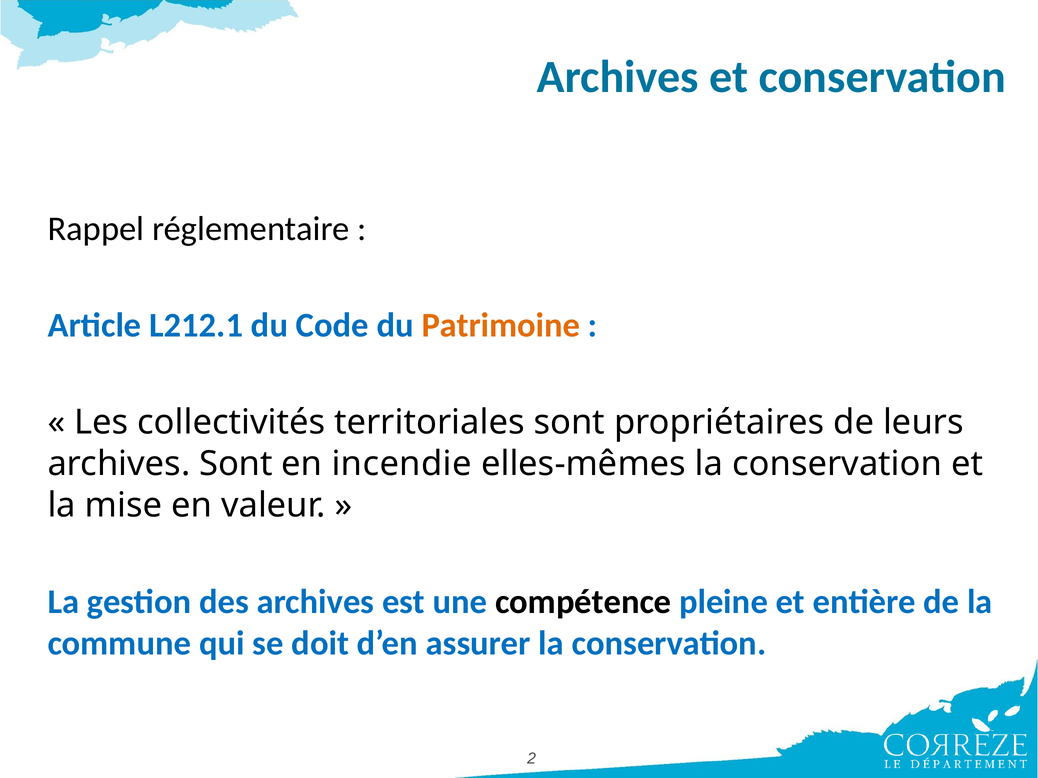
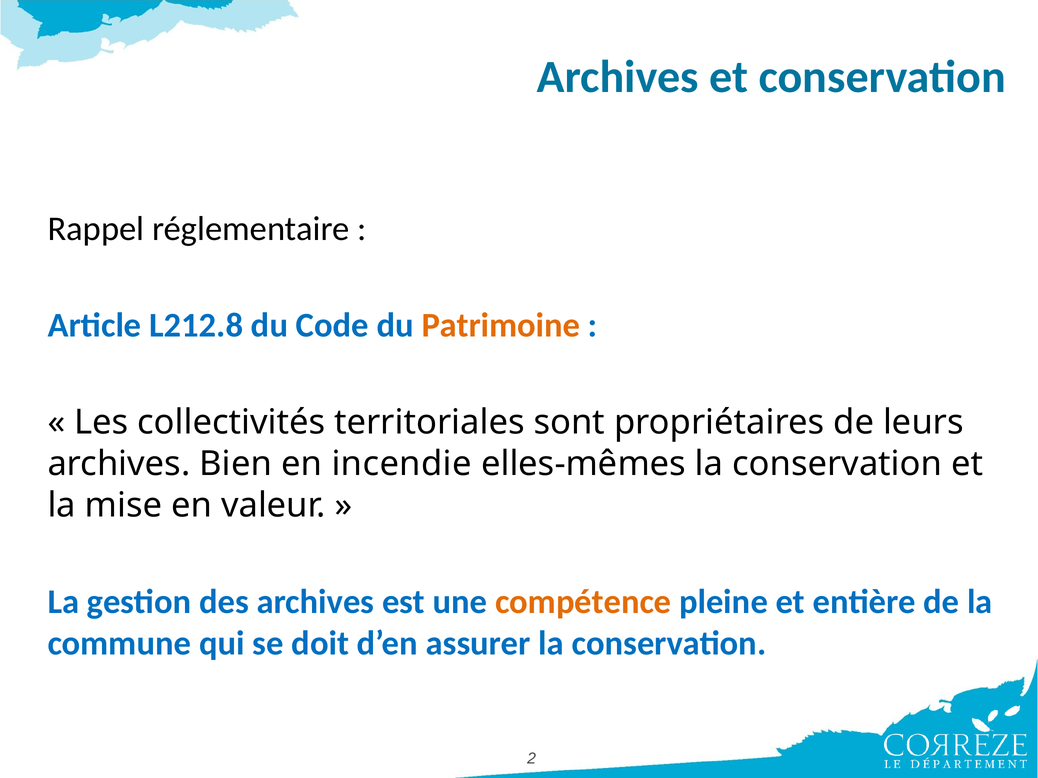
L212.1: L212.1 -> L212.8
archives Sont: Sont -> Bien
compétence colour: black -> orange
